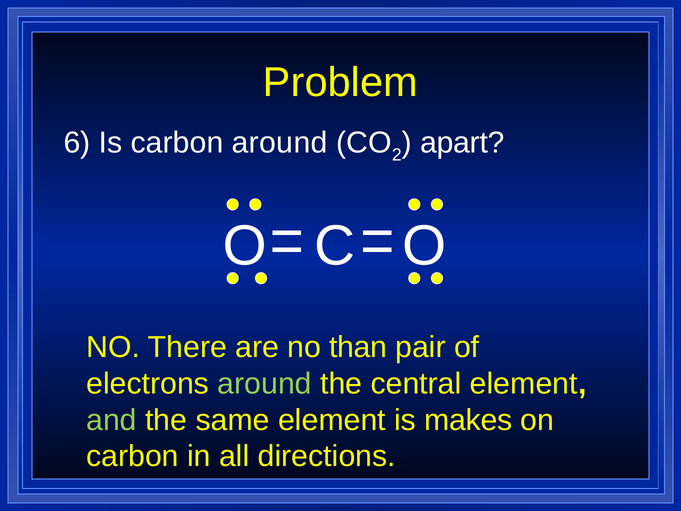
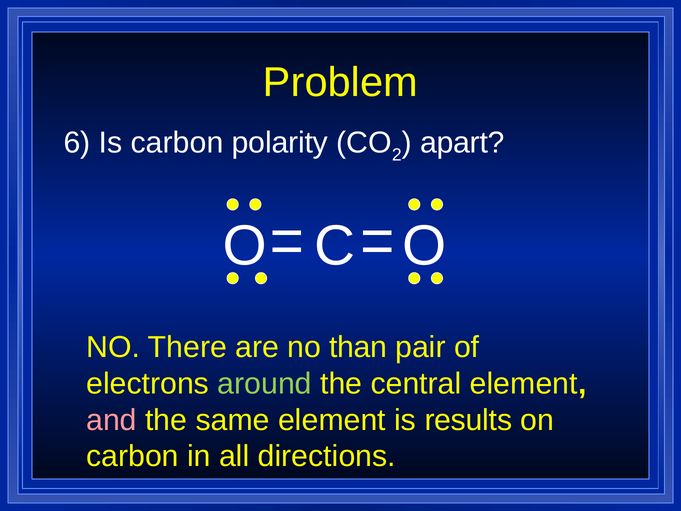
carbon around: around -> polarity
and colour: light green -> pink
makes: makes -> results
